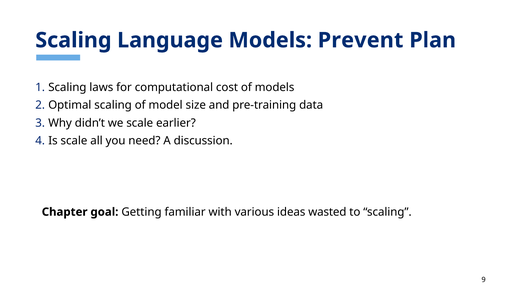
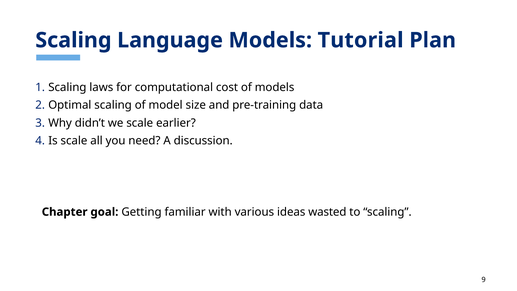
Prevent: Prevent -> Tutorial
